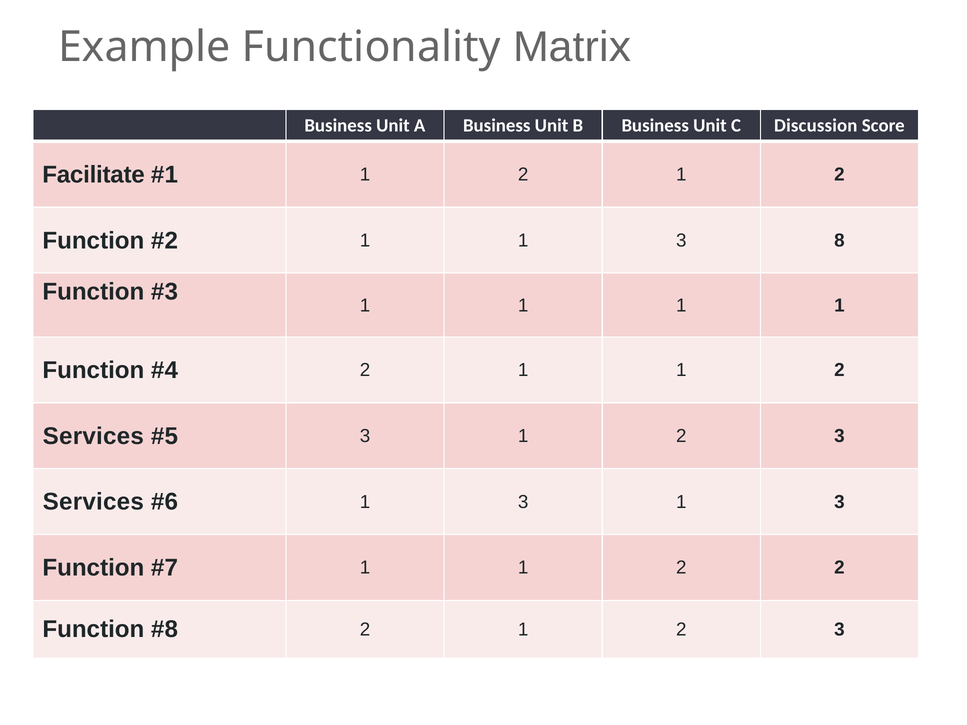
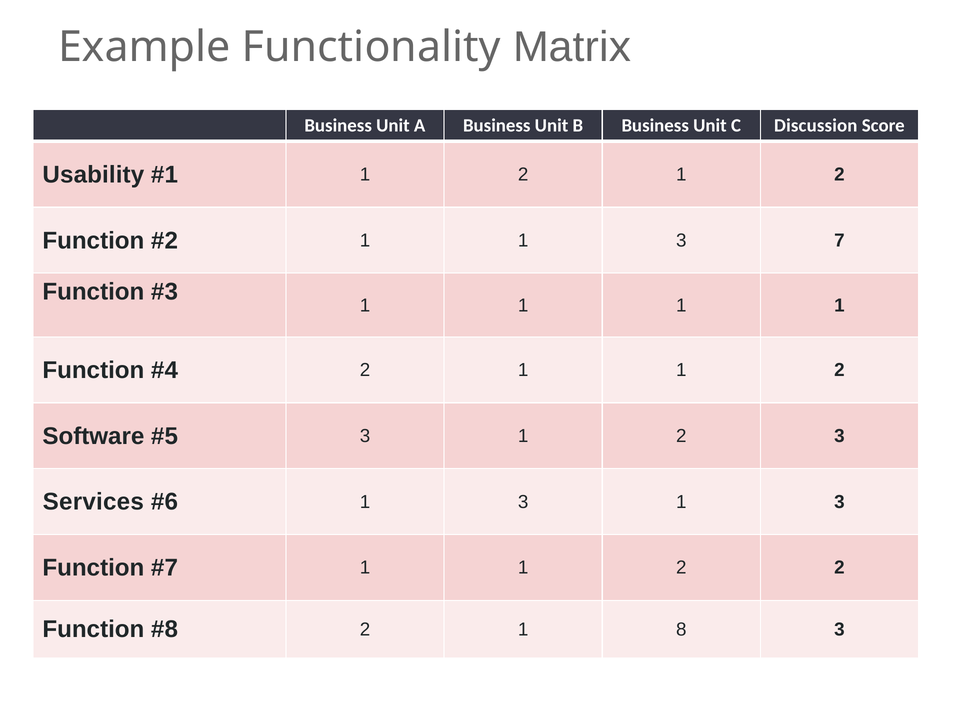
Facilitate: Facilitate -> Usability
8: 8 -> 7
Services at (93, 436): Services -> Software
2 at (681, 630): 2 -> 8
